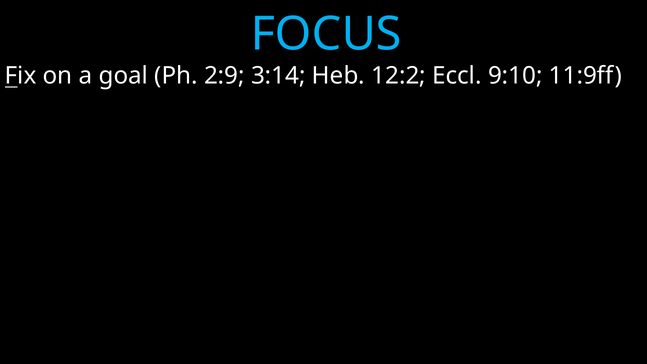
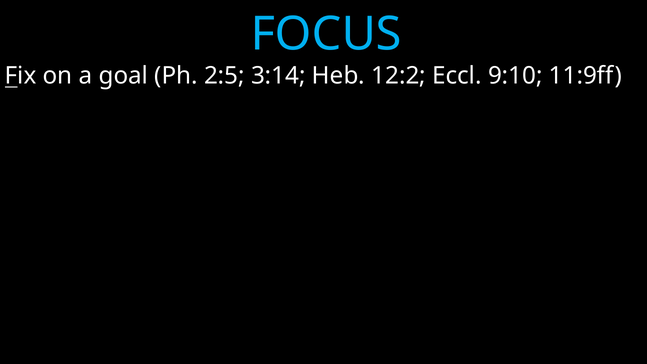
2:9: 2:9 -> 2:5
